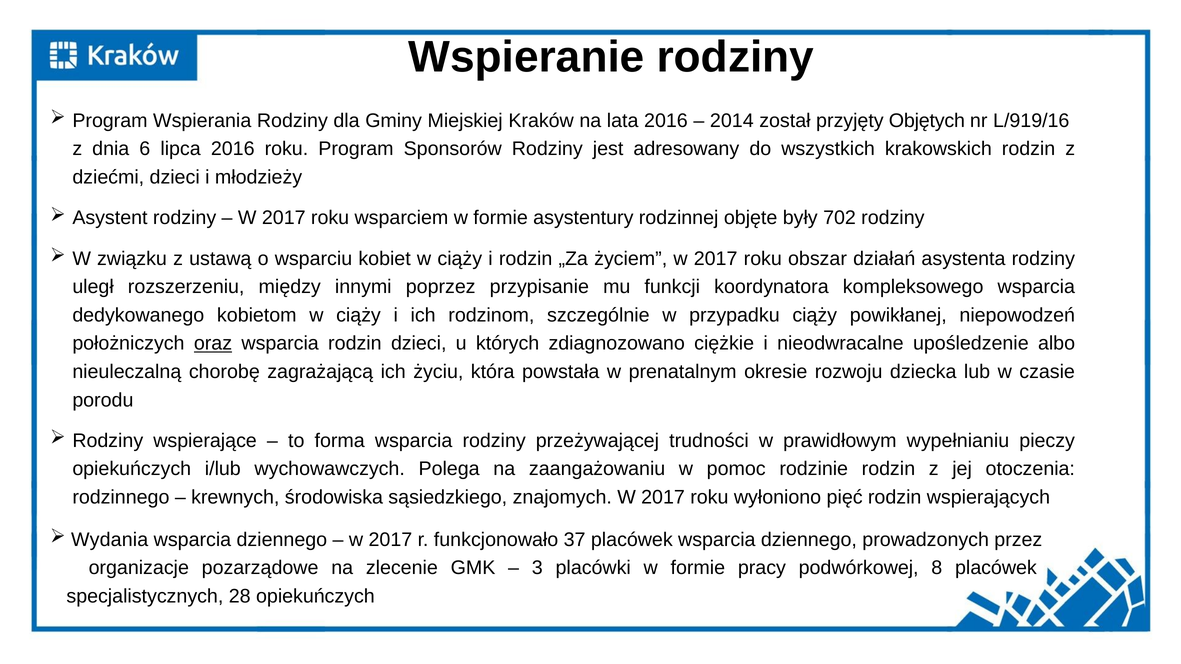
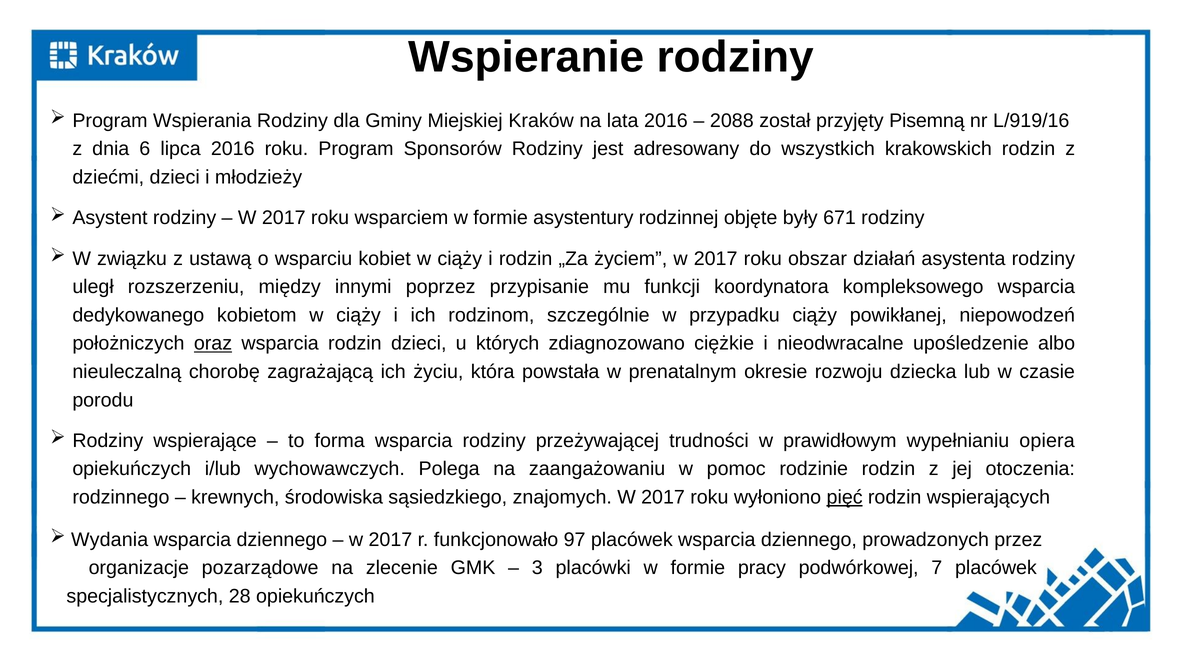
2014: 2014 -> 2088
Objętych: Objętych -> Pisemną
702: 702 -> 671
pieczy: pieczy -> opiera
pięć underline: none -> present
37: 37 -> 97
8: 8 -> 7
